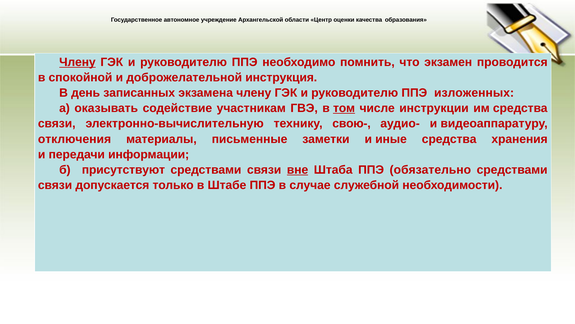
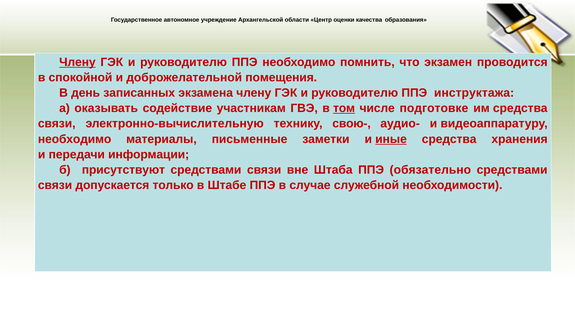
инструкция: инструкция -> помещения
изложенных: изложенных -> инструктажа
инструкции: инструкции -> подготовке
отключения at (75, 139): отключения -> необходимо
иные underline: none -> present
вне underline: present -> none
